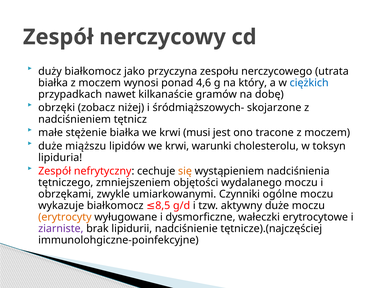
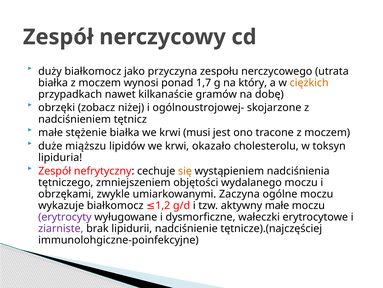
4,6: 4,6 -> 1,7
ciężkich colour: blue -> orange
śródmiąższowych-: śródmiąższowych- -> ogólnoustrojowej-
warunki: warunki -> okazało
Czynniki: Czynniki -> Zaczyna
aktywny duże: duże -> małe
8,5: 8,5 -> 1,2
erytrocyty colour: orange -> purple
